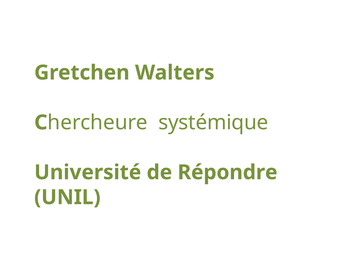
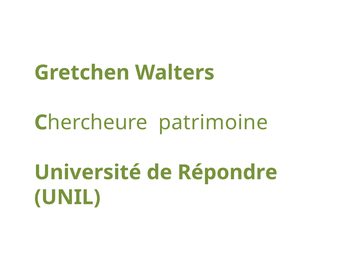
systémique: systémique -> patrimoine
